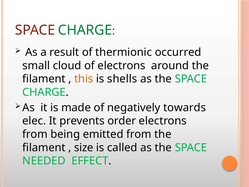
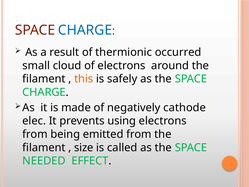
CHARGE at (85, 30) colour: green -> blue
shells: shells -> safely
towards: towards -> cathode
order: order -> using
